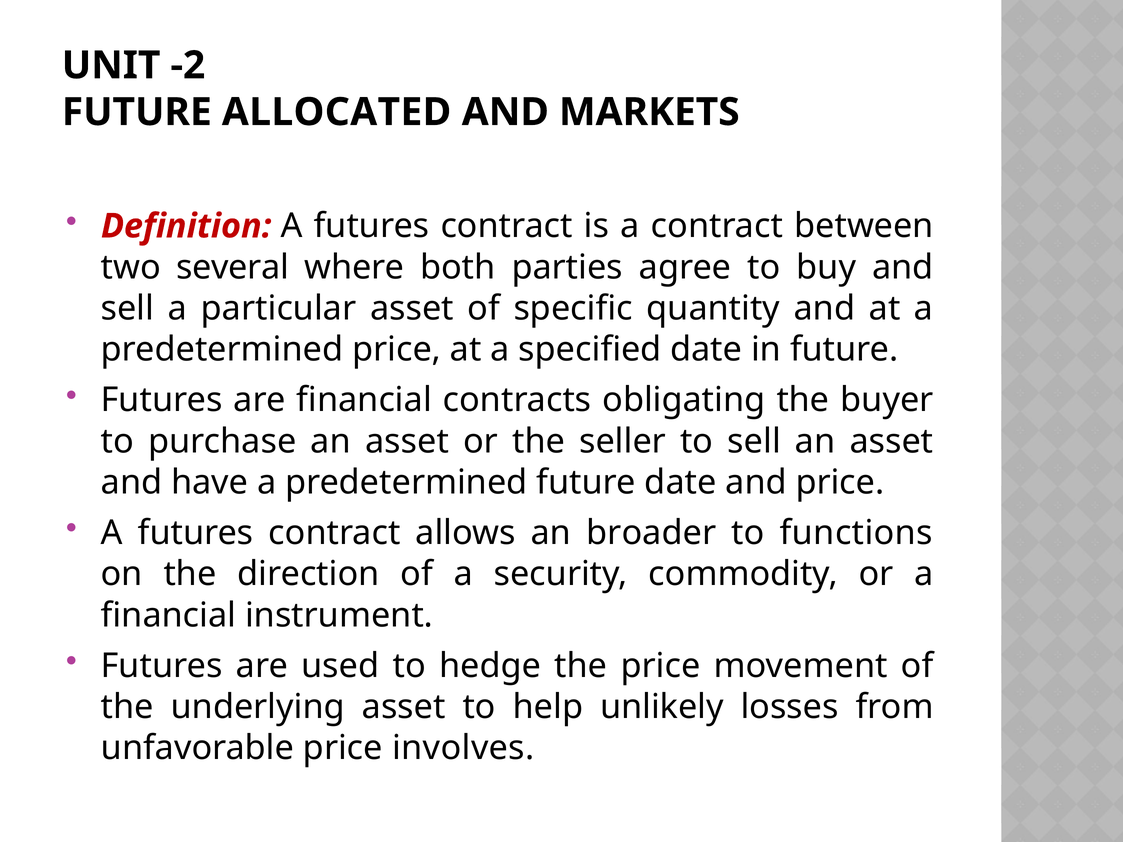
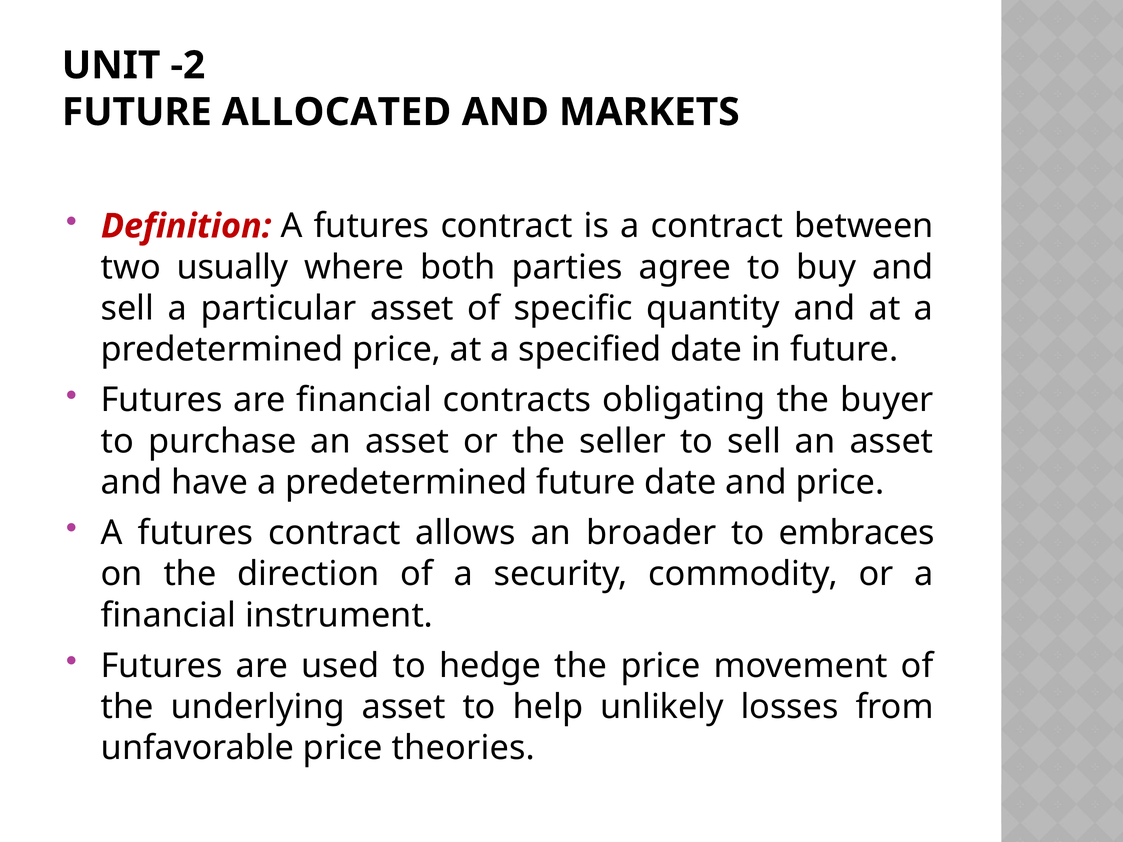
several: several -> usually
functions: functions -> embraces
involves: involves -> theories
